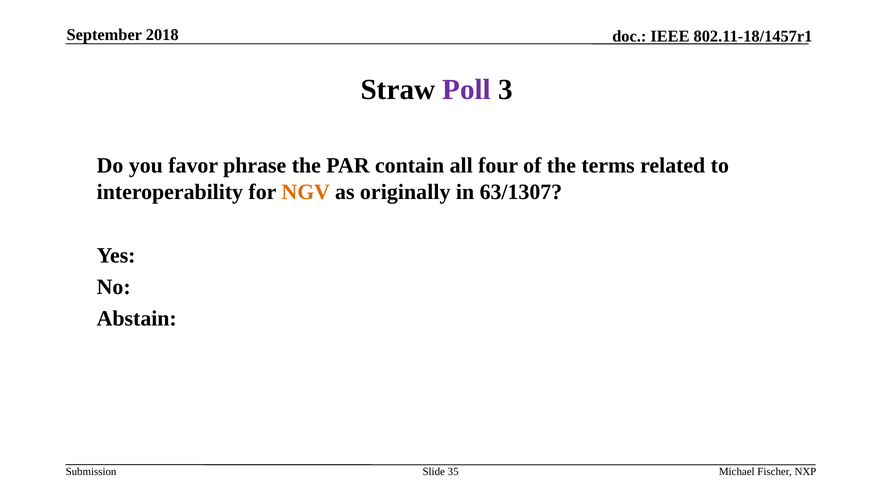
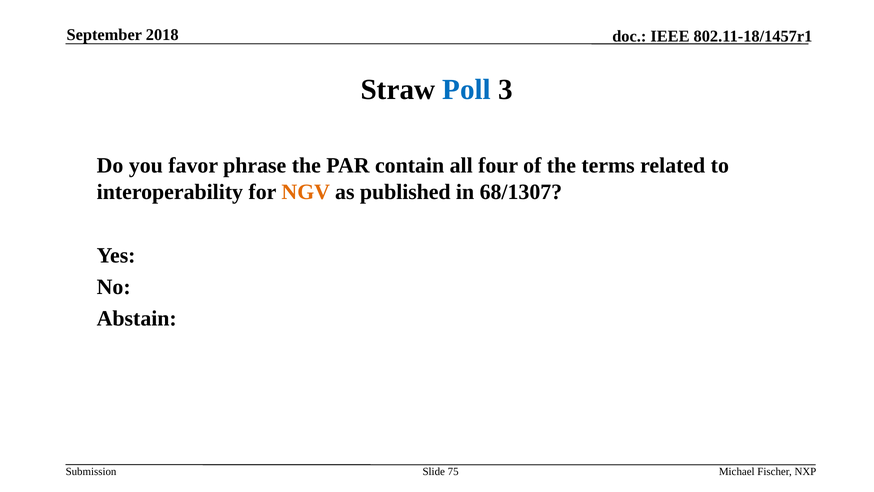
Poll colour: purple -> blue
originally: originally -> published
63/1307: 63/1307 -> 68/1307
35: 35 -> 75
